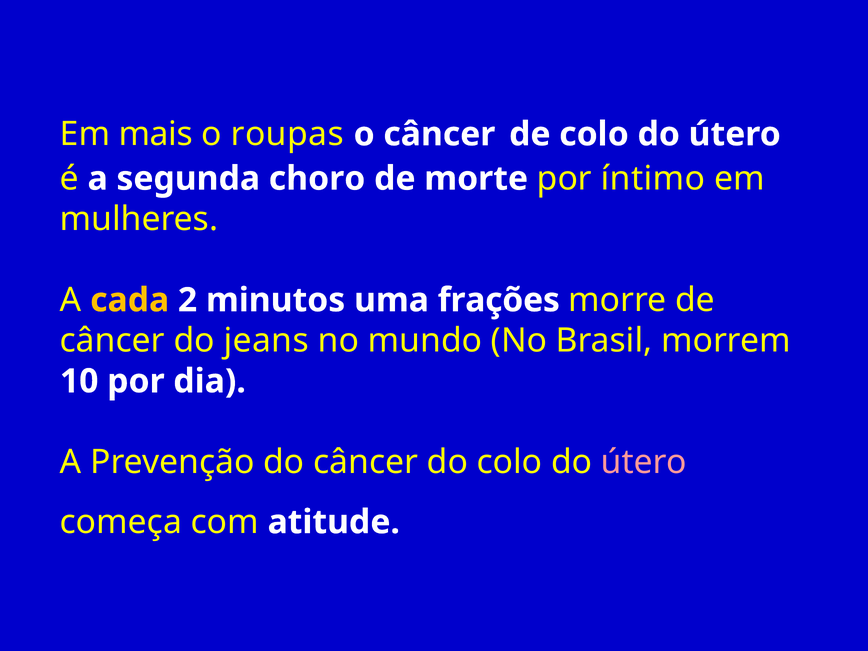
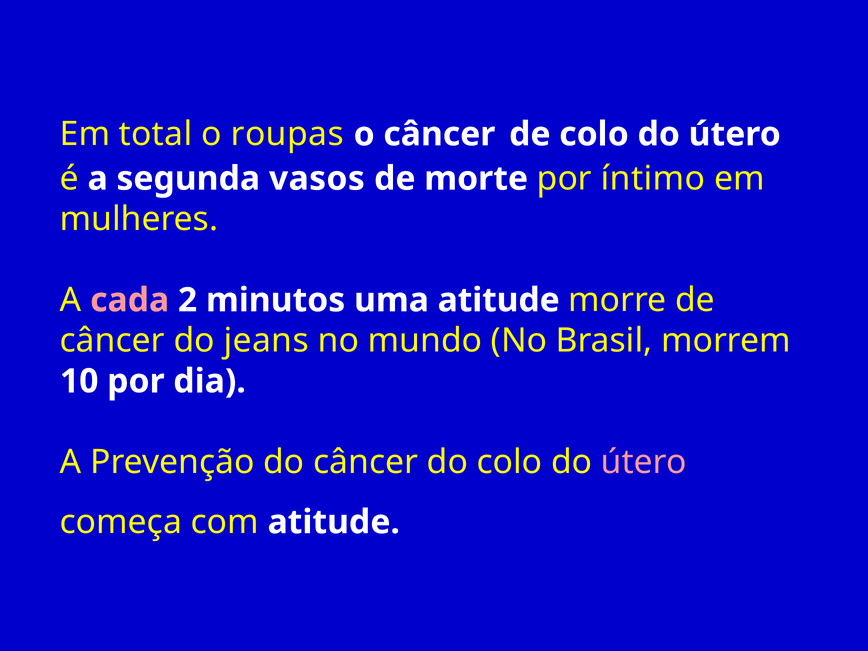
mais: mais -> total
choro: choro -> vasos
cada colour: yellow -> pink
uma frações: frações -> atitude
